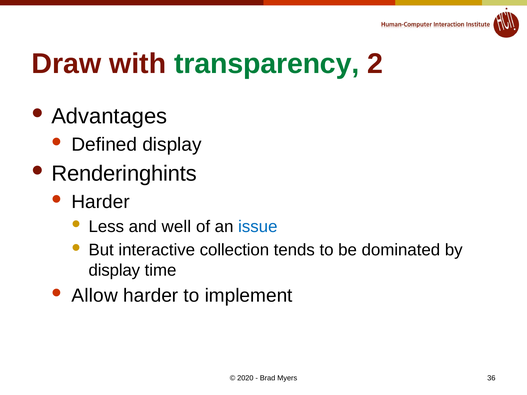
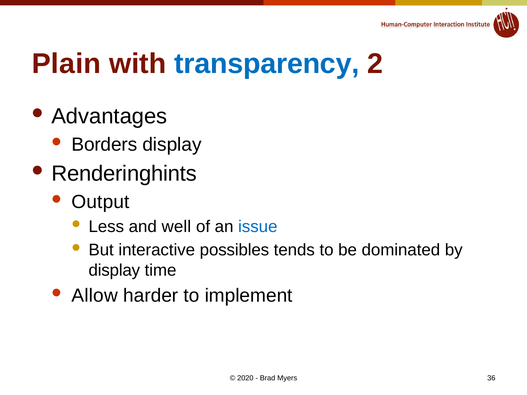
Draw: Draw -> Plain
transparency colour: green -> blue
Defined: Defined -> Borders
Harder at (101, 202): Harder -> Output
collection: collection -> possibles
